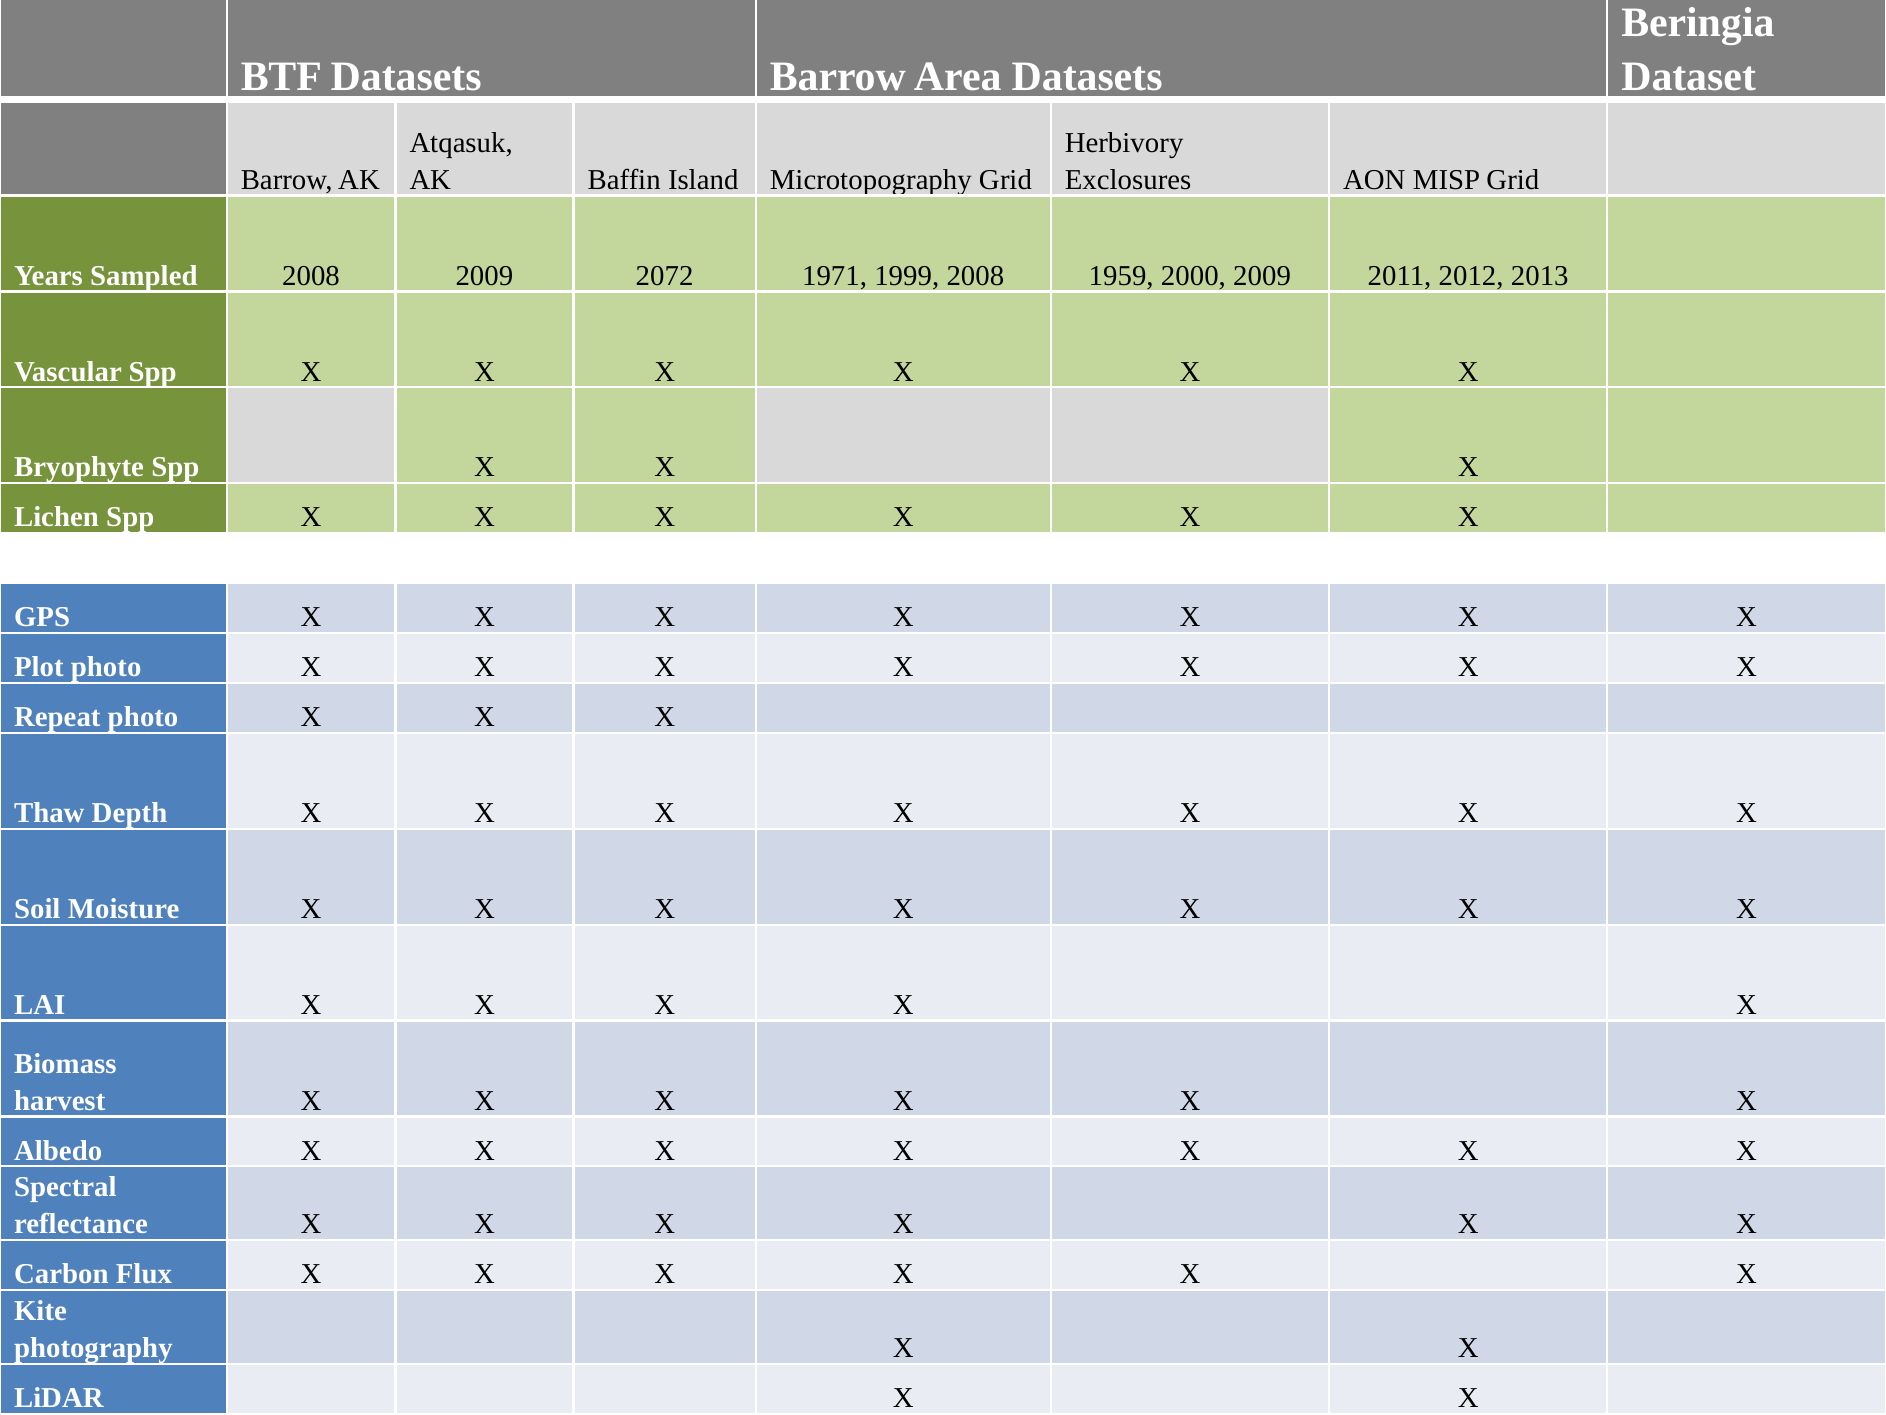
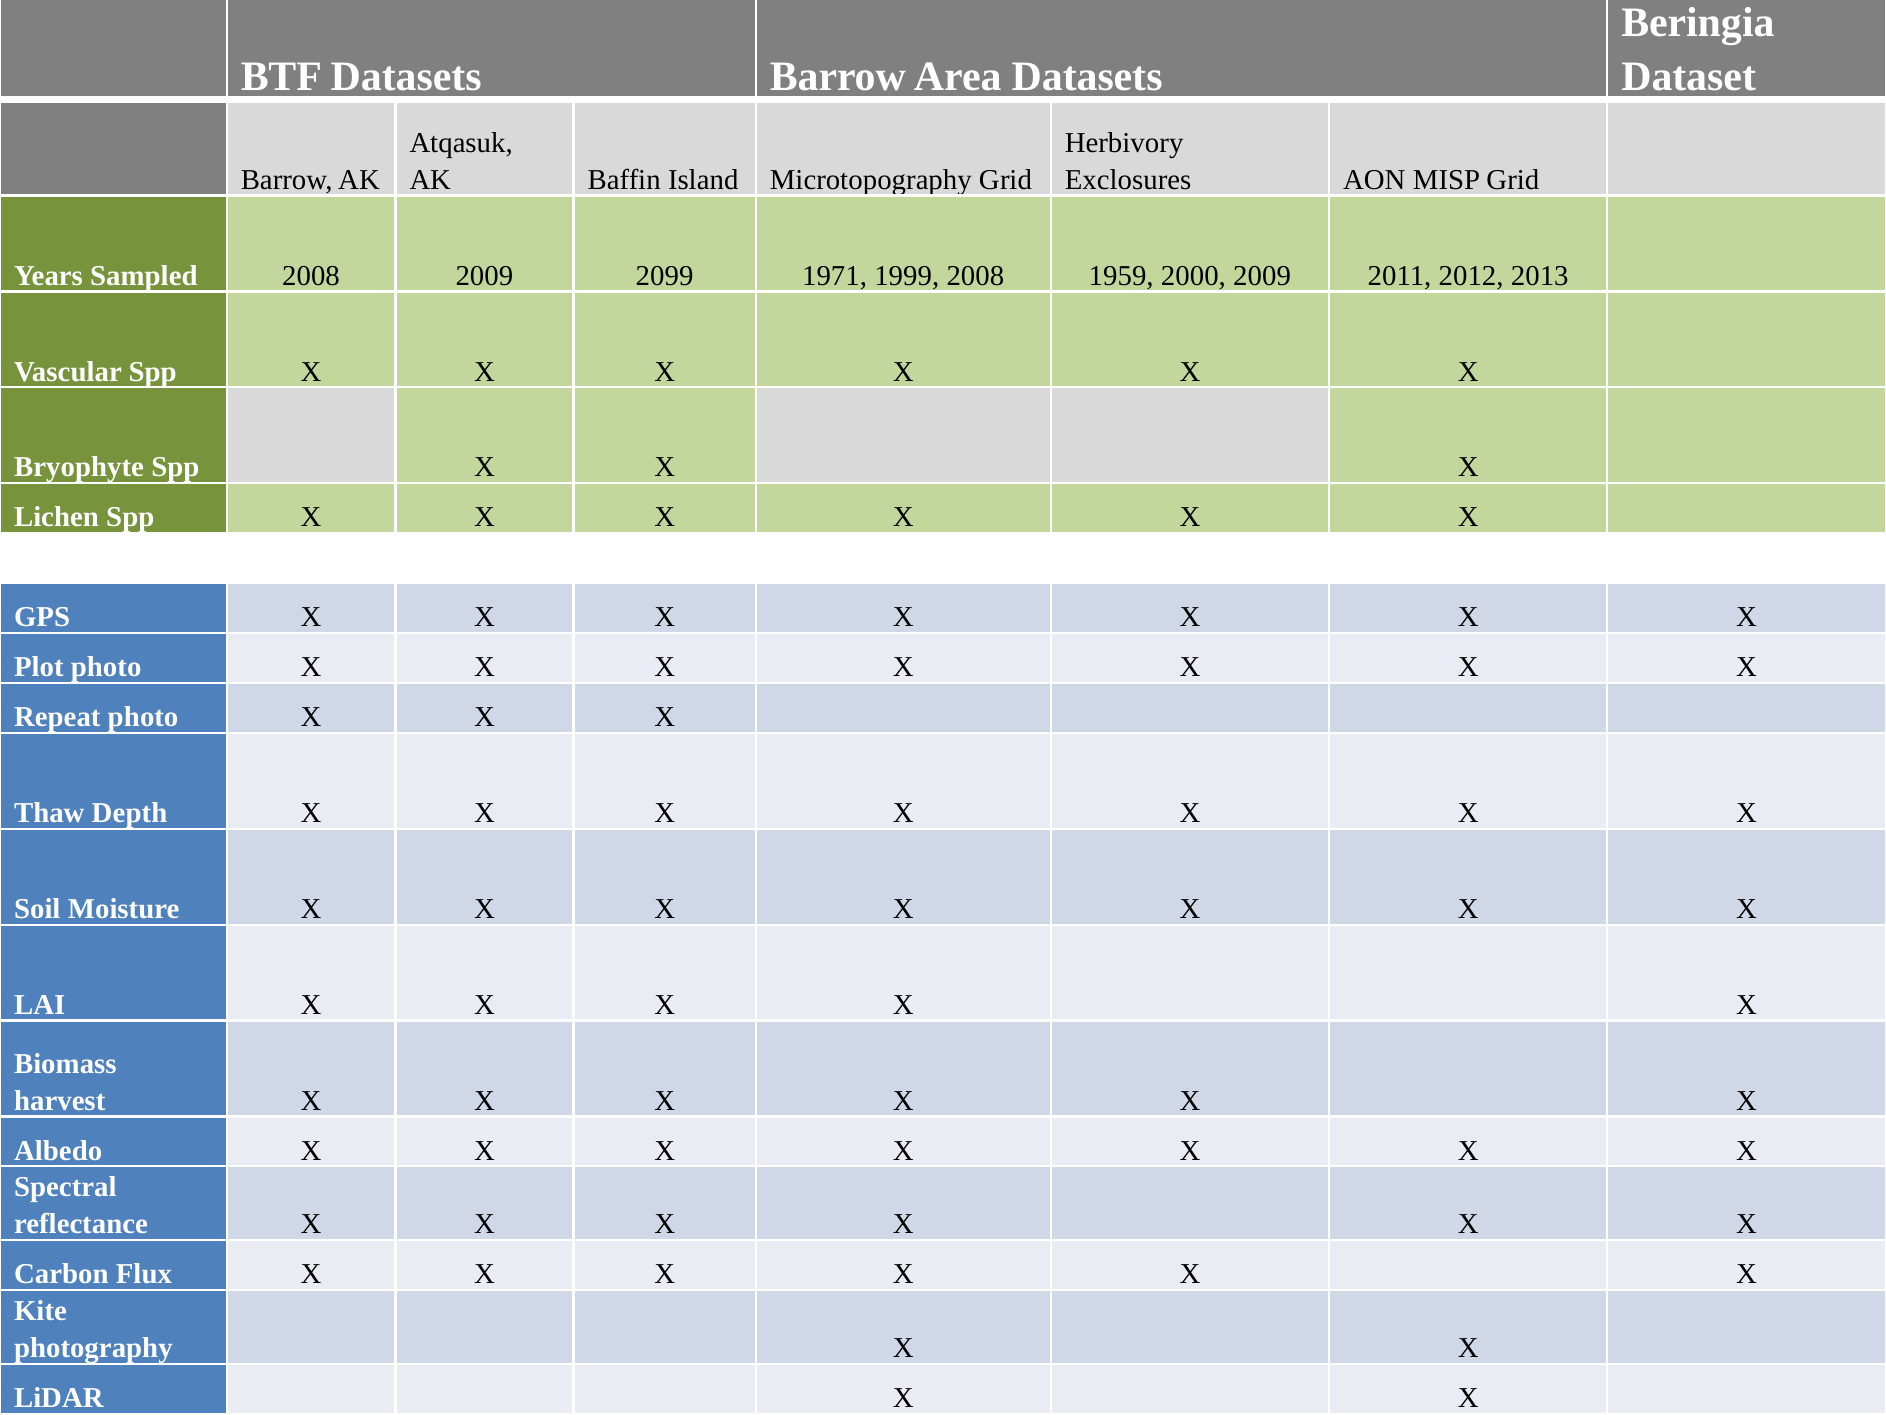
2072: 2072 -> 2099
